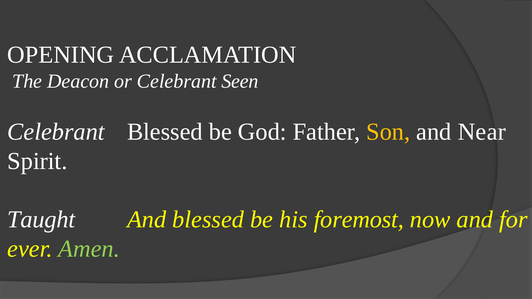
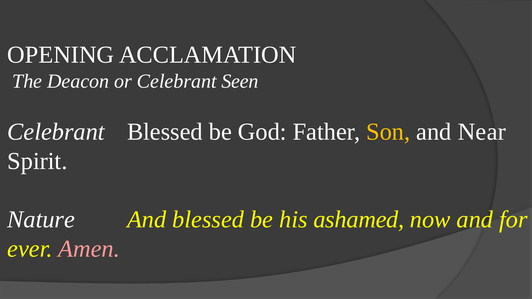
Taught: Taught -> Nature
foremost: foremost -> ashamed
Amen colour: light green -> pink
